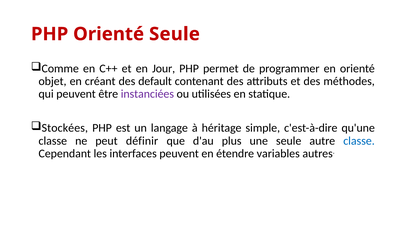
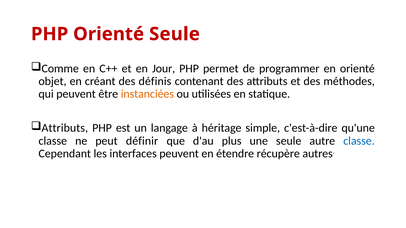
default: default -> définis
instanciées colour: purple -> orange
Stockées at (65, 128): Stockées -> Attributs
variables: variables -> récupère
